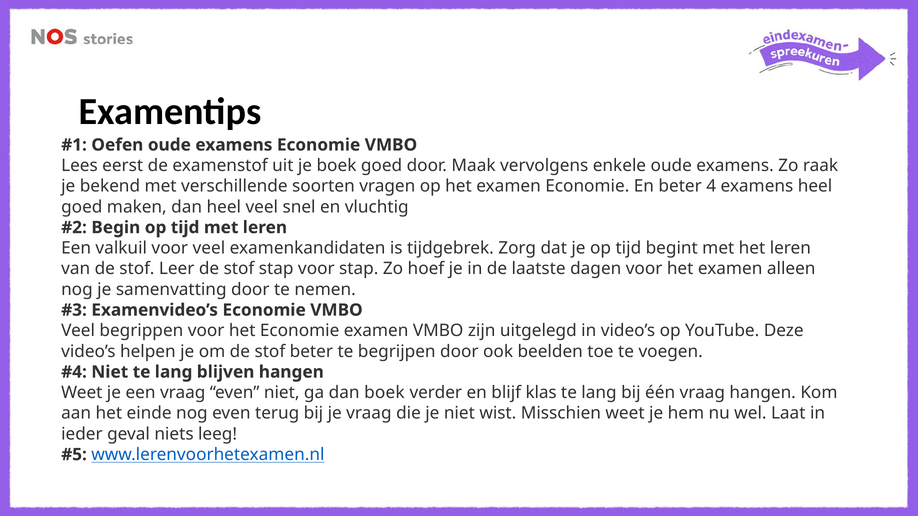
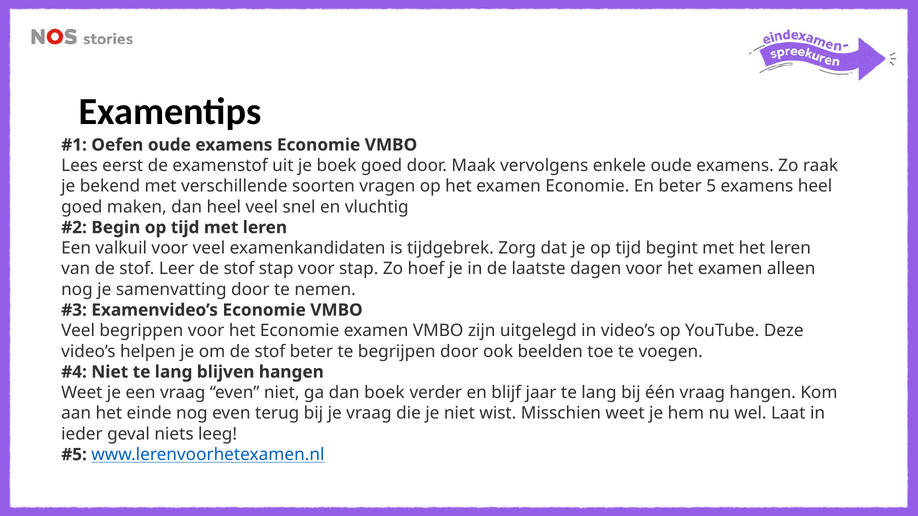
4: 4 -> 5
klas: klas -> jaar
